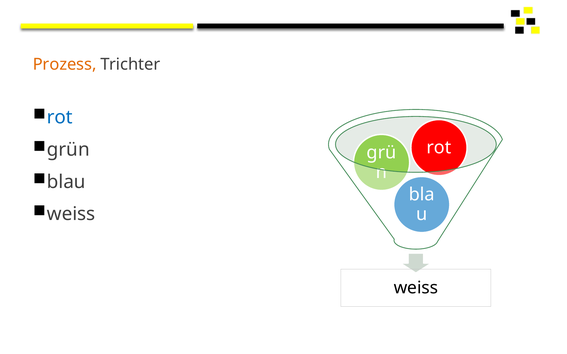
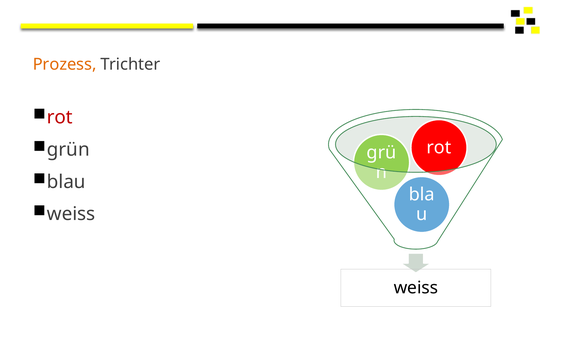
rot at (60, 118) colour: blue -> red
